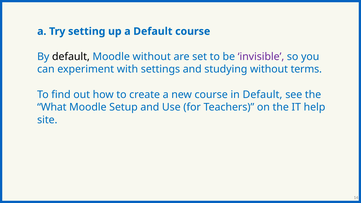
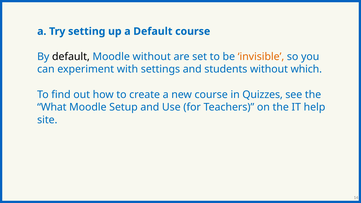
invisible colour: purple -> orange
studying: studying -> students
terms: terms -> which
in Default: Default -> Quizzes
